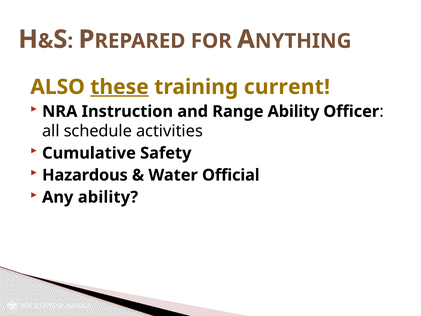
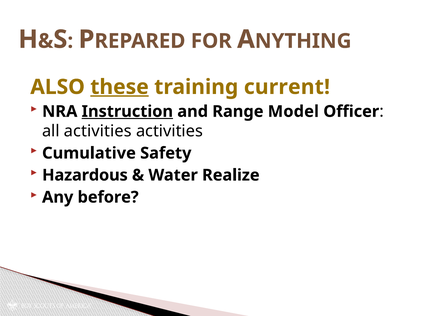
Instruction underline: none -> present
Range Ability: Ability -> Model
all schedule: schedule -> activities
Official: Official -> Realize
Any ability: ability -> before
